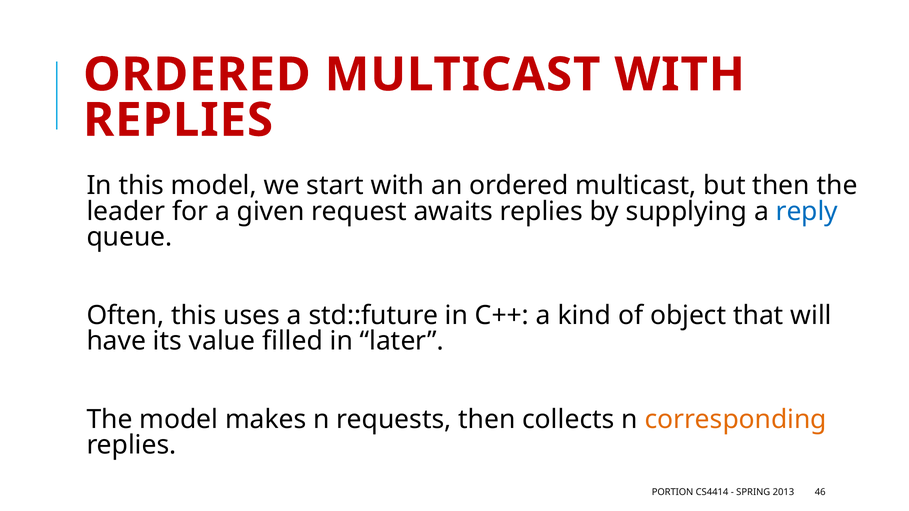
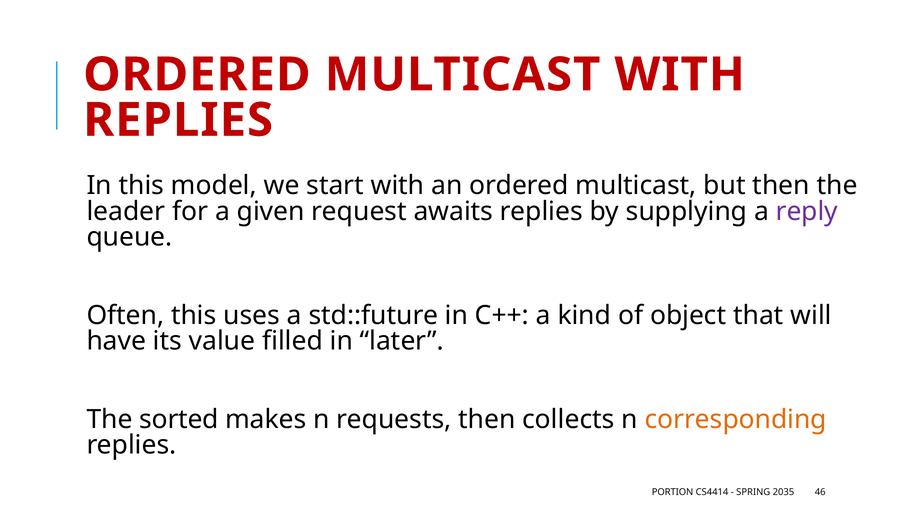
reply colour: blue -> purple
The model: model -> sorted
2013: 2013 -> 2035
